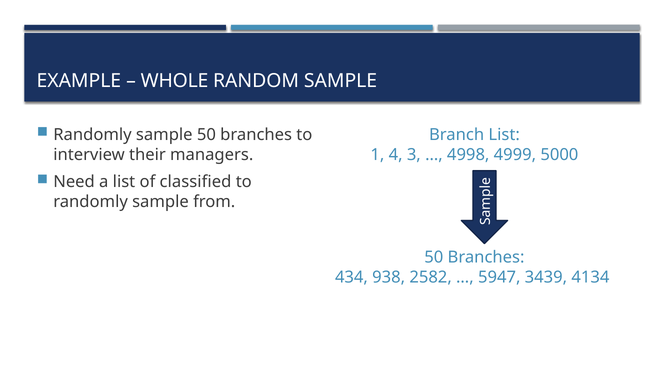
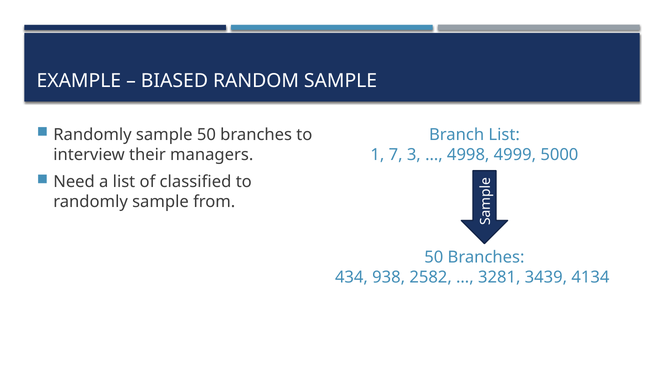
WHOLE: WHOLE -> BIASED
4: 4 -> 7
5947: 5947 -> 3281
